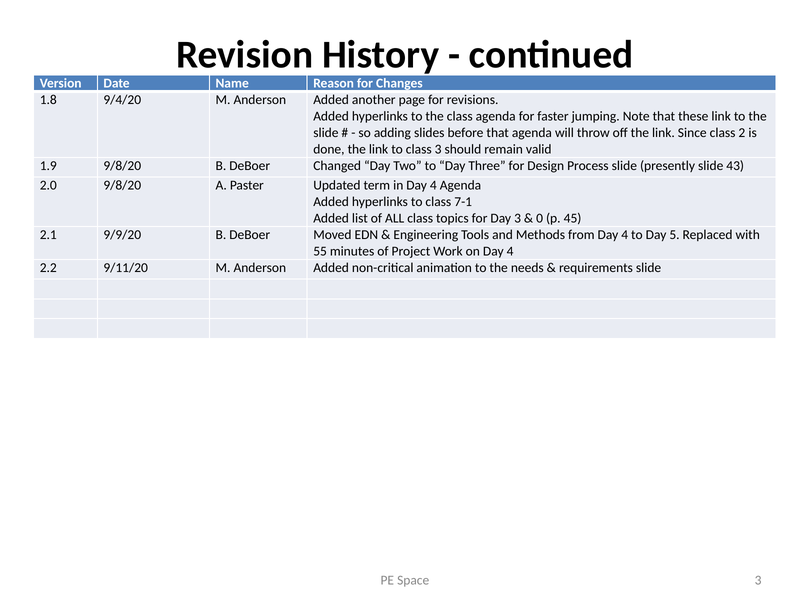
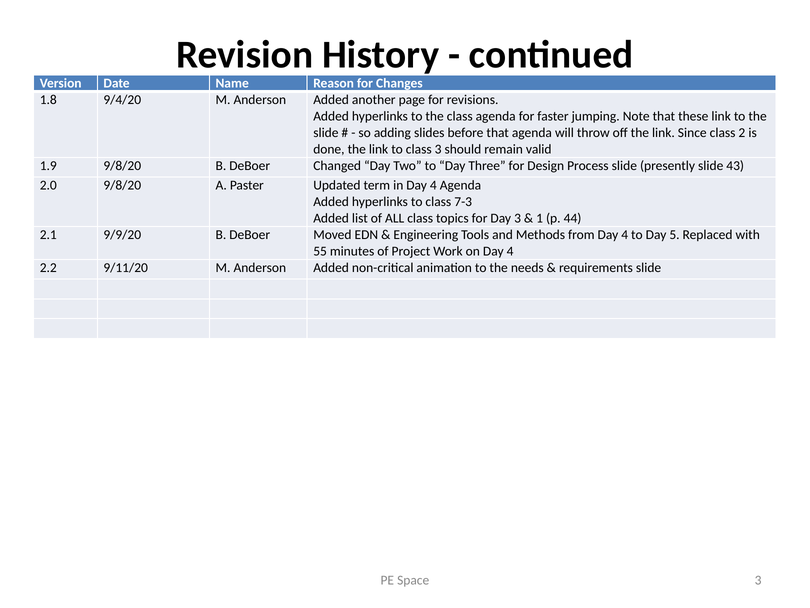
7-1: 7-1 -> 7-3
0: 0 -> 1
45: 45 -> 44
